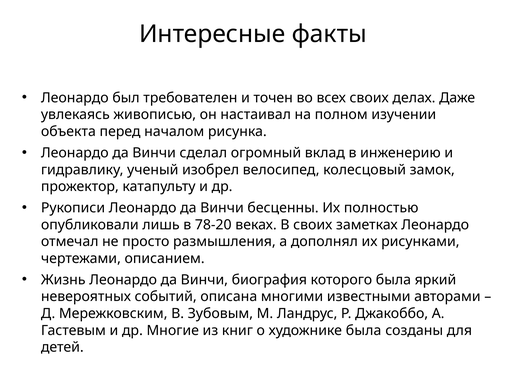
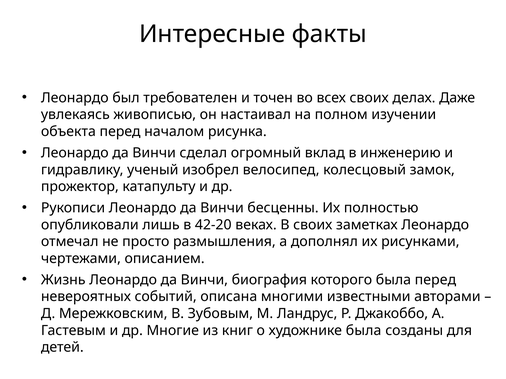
78-20: 78-20 -> 42-20
была яркий: яркий -> перед
